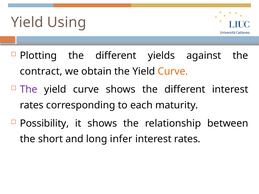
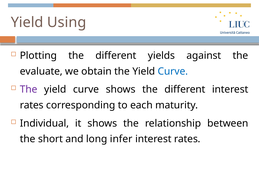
contract: contract -> evaluate
Curve at (173, 71) colour: orange -> blue
Possibility: Possibility -> Individual
